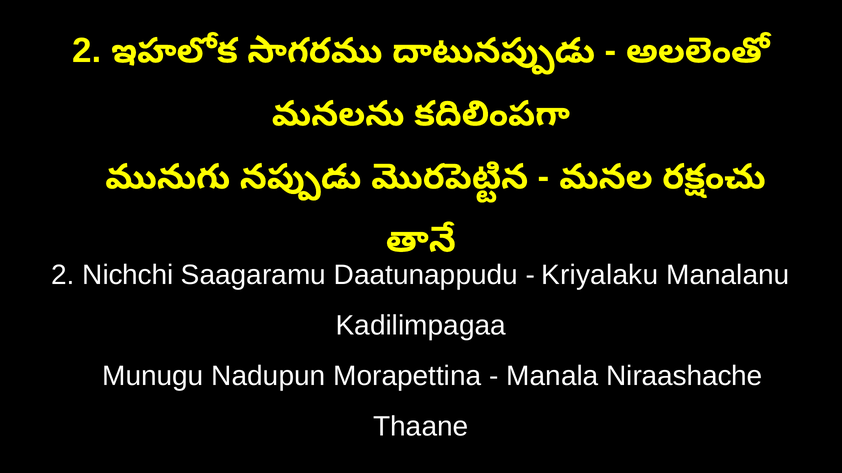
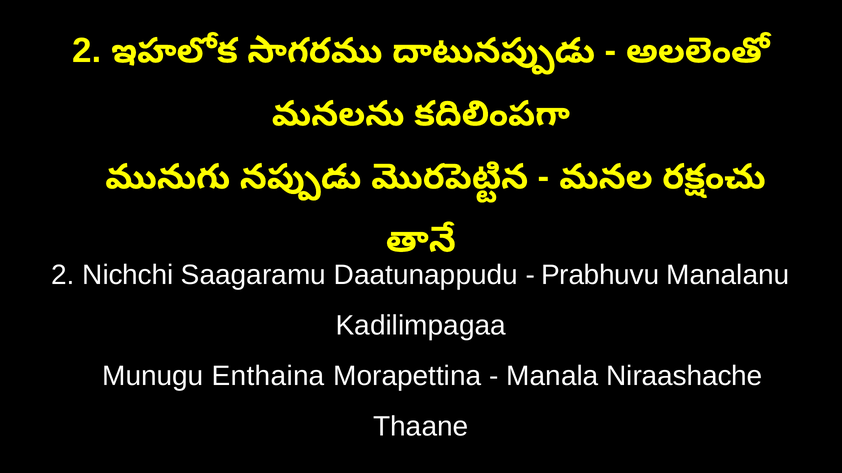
Kriyalaku: Kriyalaku -> Prabhuvu
Nadupun: Nadupun -> Enthaina
